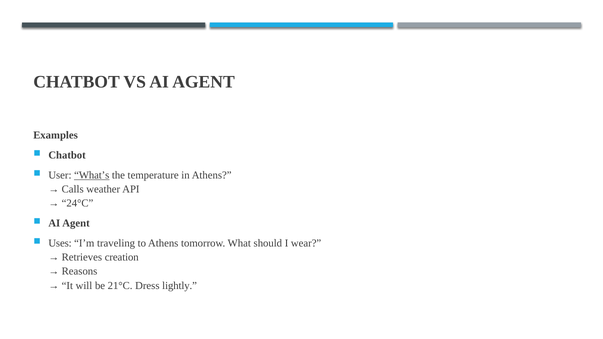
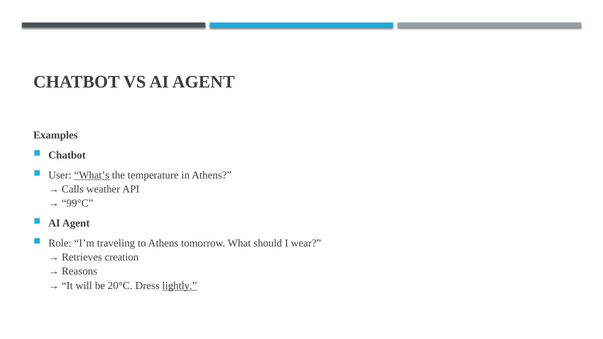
24°C: 24°C -> 99°C
Uses: Uses -> Role
21°C: 21°C -> 20°C
lightly underline: none -> present
